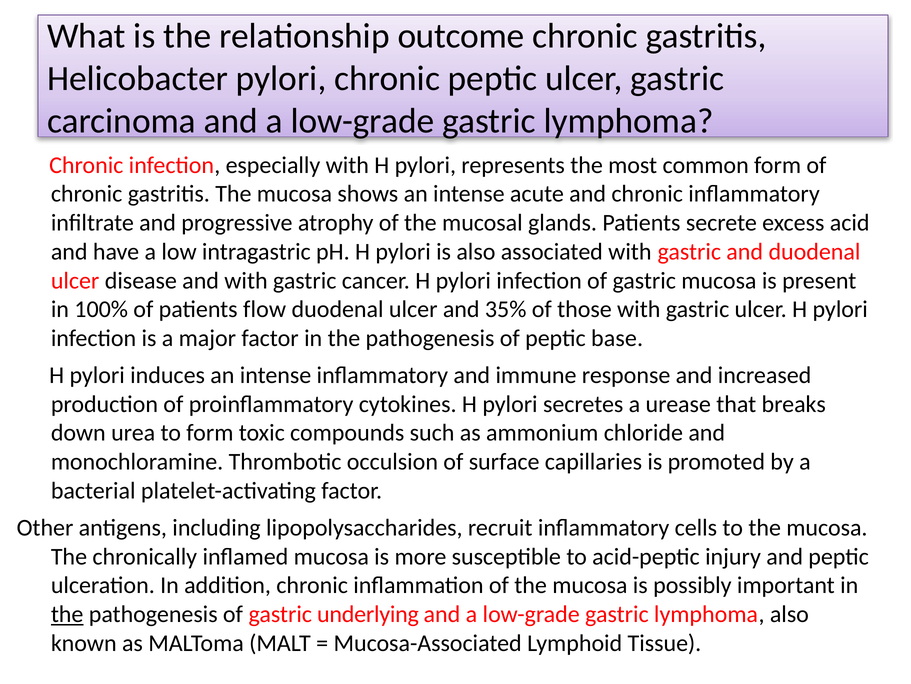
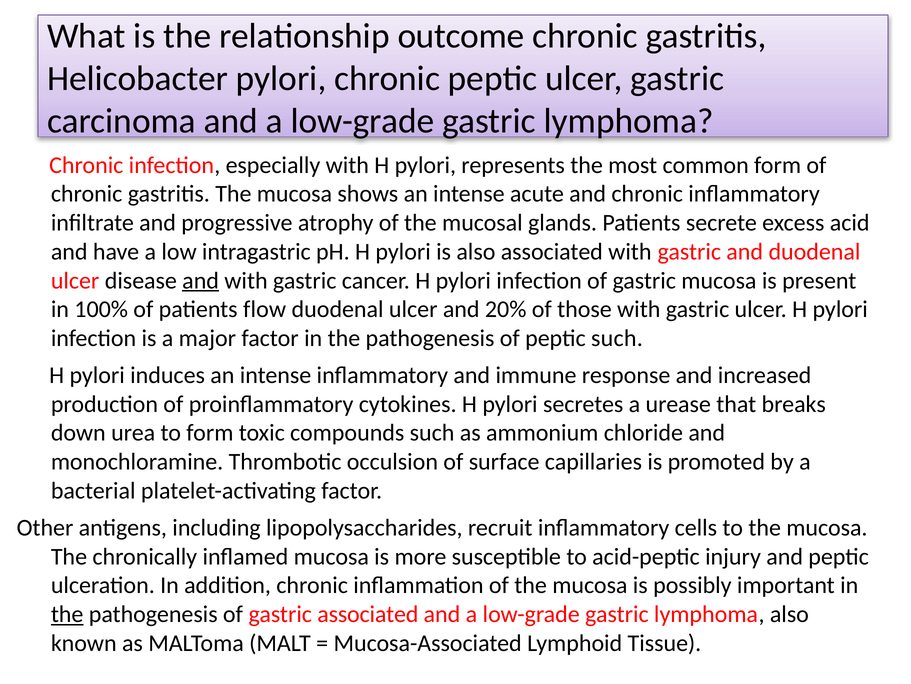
and at (201, 280) underline: none -> present
35%: 35% -> 20%
peptic base: base -> such
gastric underlying: underlying -> associated
